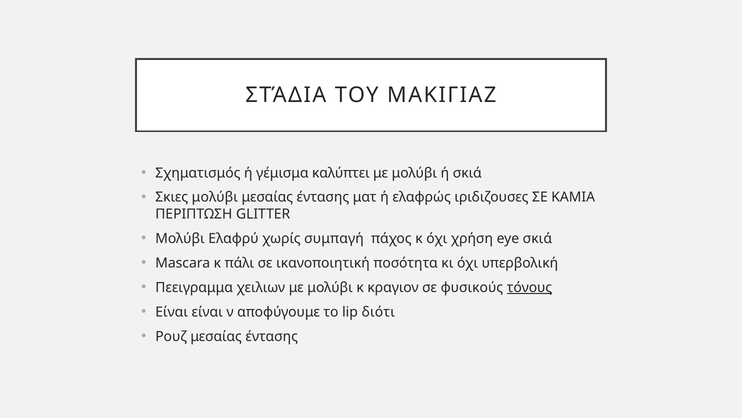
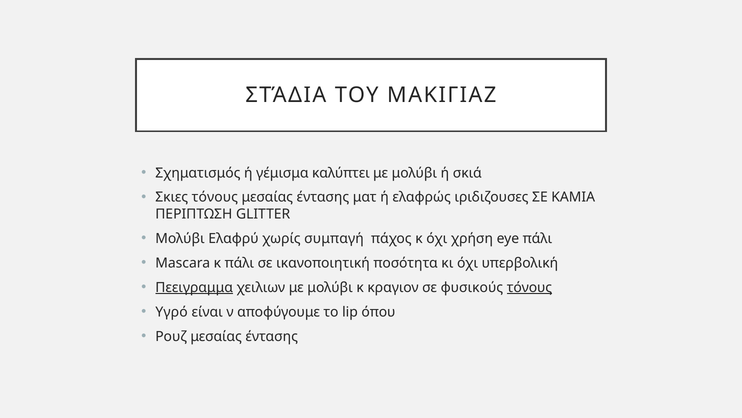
Σκιες μολύβι: μολύβι -> τόνους
eye σκιά: σκιά -> πάλι
Πεειγραμμα underline: none -> present
Είναι at (172, 311): Είναι -> Υγρό
διότι: διότι -> όπου
